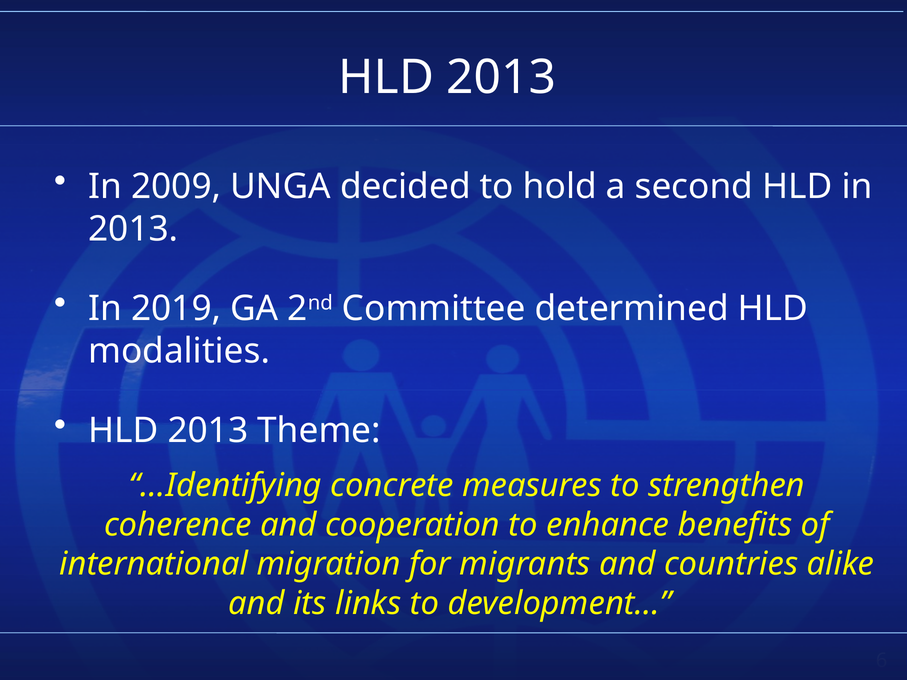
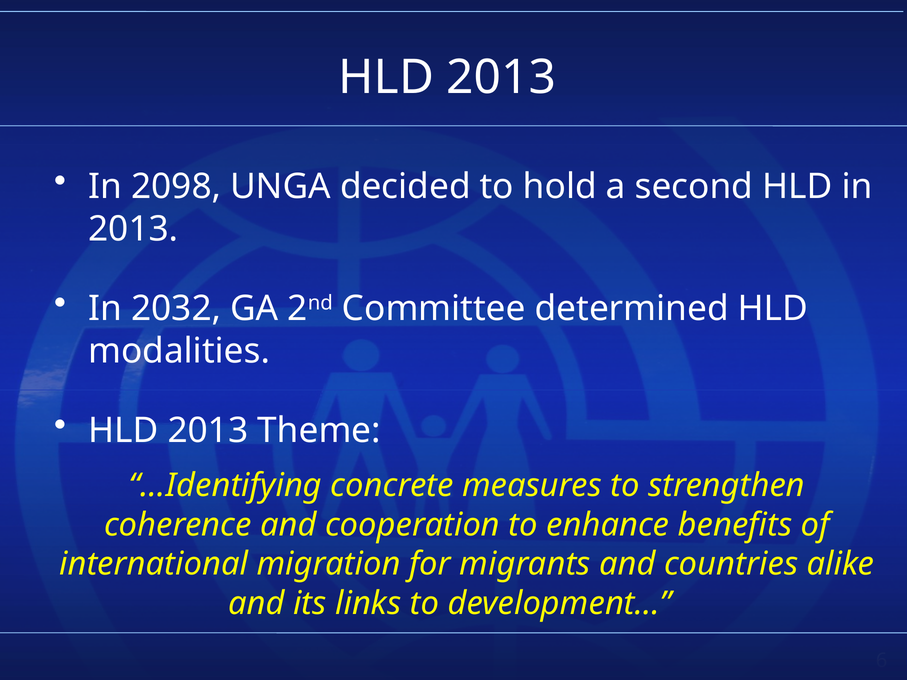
2009: 2009 -> 2098
2019: 2019 -> 2032
